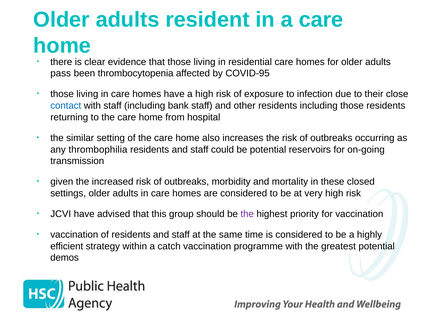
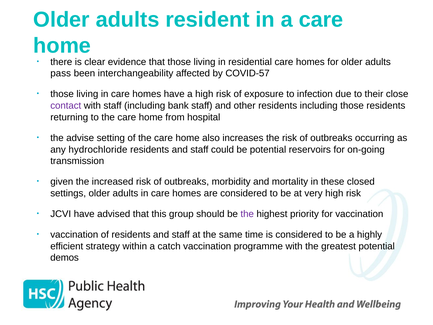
thrombocytopenia: thrombocytopenia -> interchangeability
COVID-95: COVID-95 -> COVID-57
contact colour: blue -> purple
similar: similar -> advise
thrombophilia: thrombophilia -> hydrochloride
